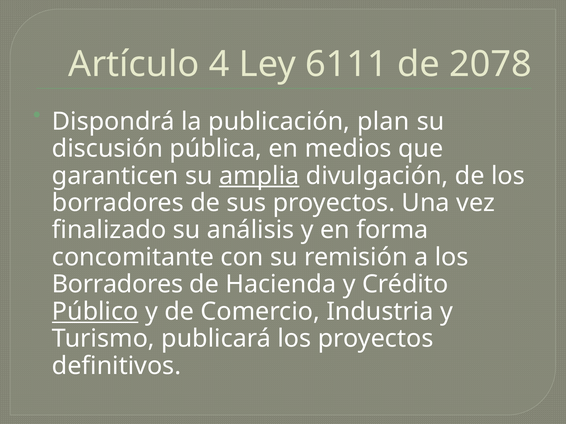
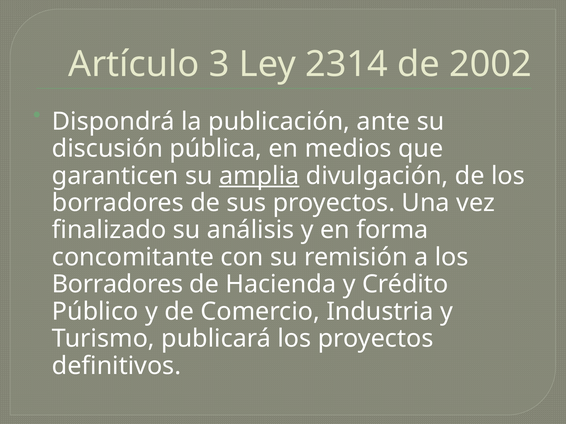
4: 4 -> 3
6111: 6111 -> 2314
2078: 2078 -> 2002
plan: plan -> ante
Público underline: present -> none
